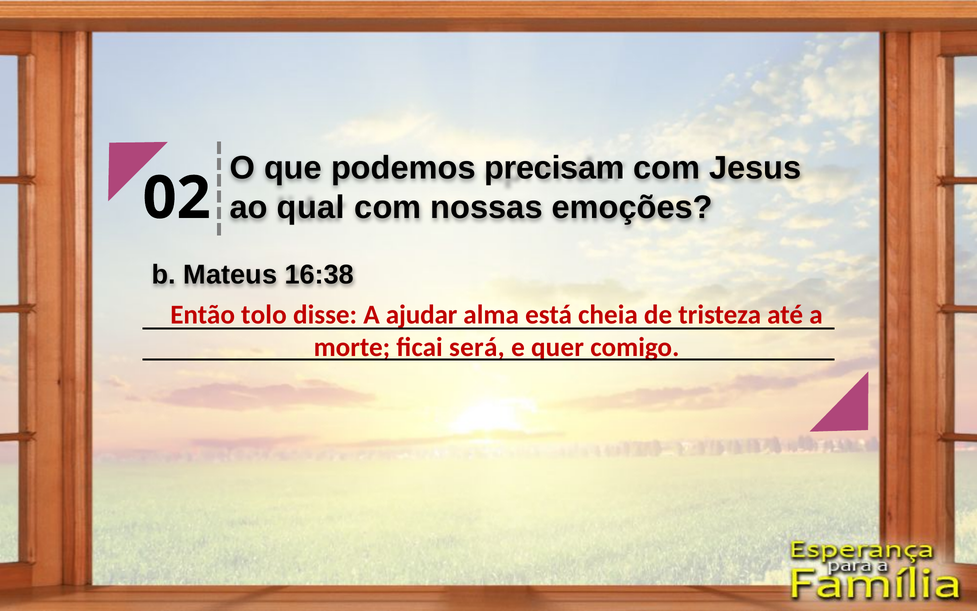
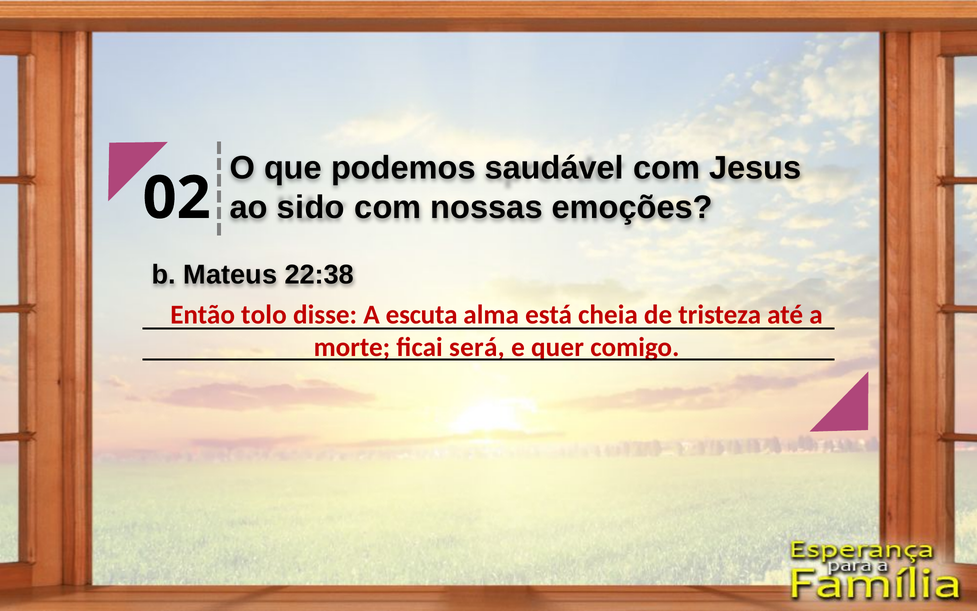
precisam: precisam -> saudável
qual: qual -> sido
16:38: 16:38 -> 22:38
ajudar: ajudar -> escuta
